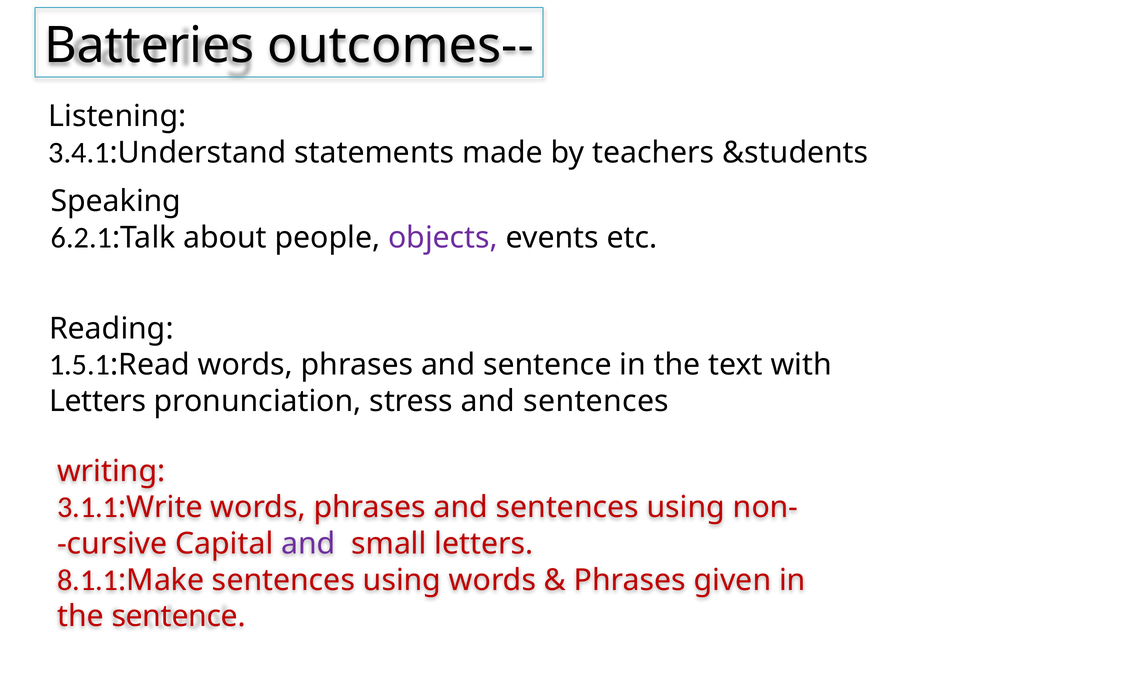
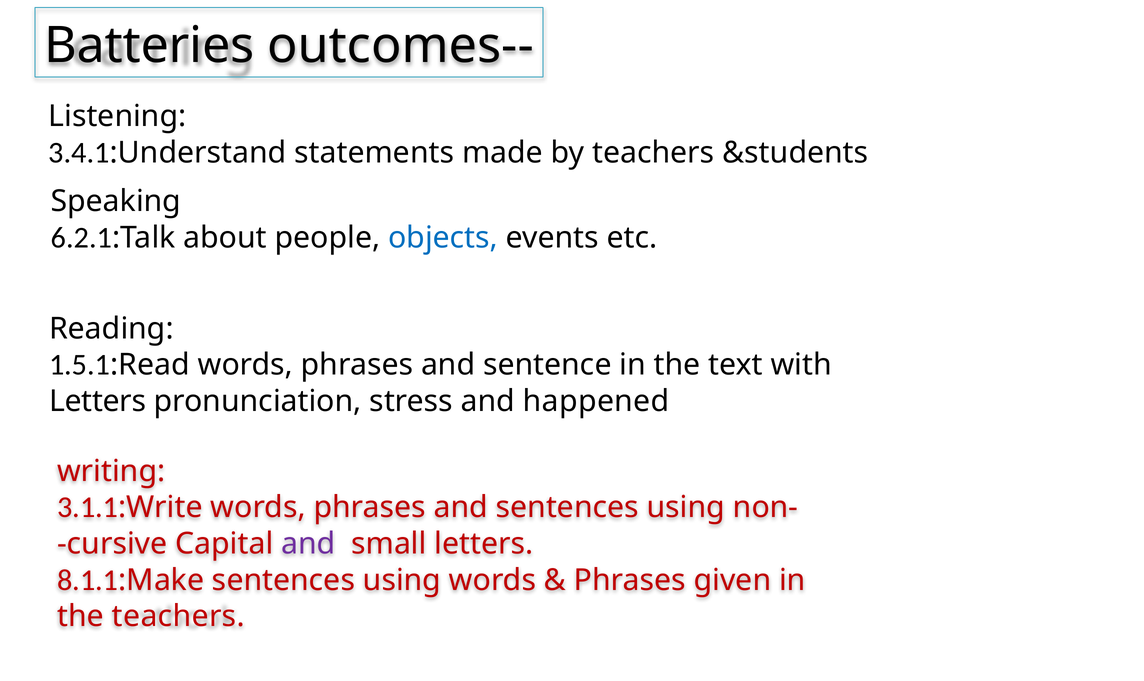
objects colour: purple -> blue
stress and sentences: sentences -> happened
the sentence: sentence -> teachers
